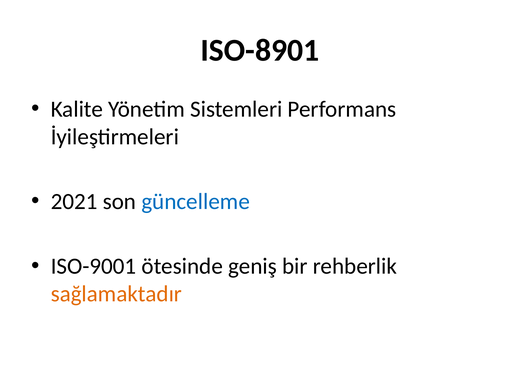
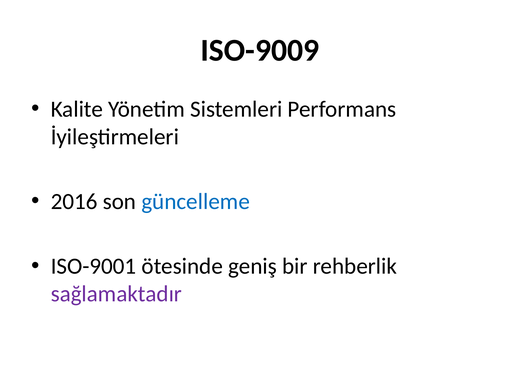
ISO-8901: ISO-8901 -> ISO-9009
2021: 2021 -> 2016
sağlamaktadır colour: orange -> purple
